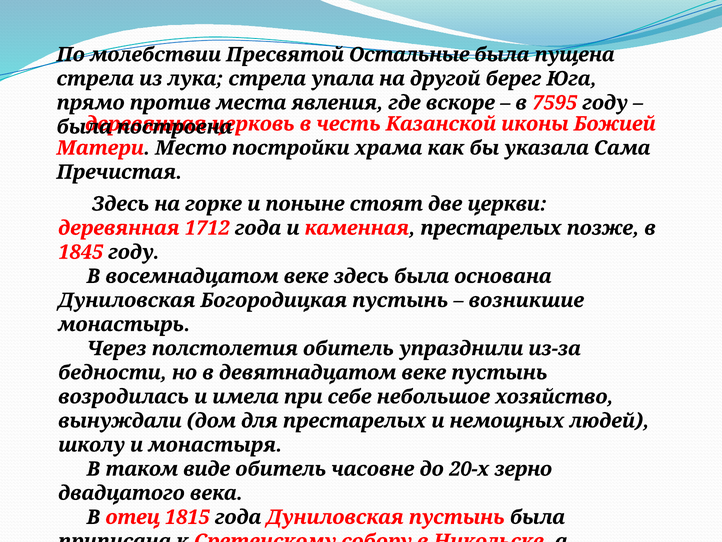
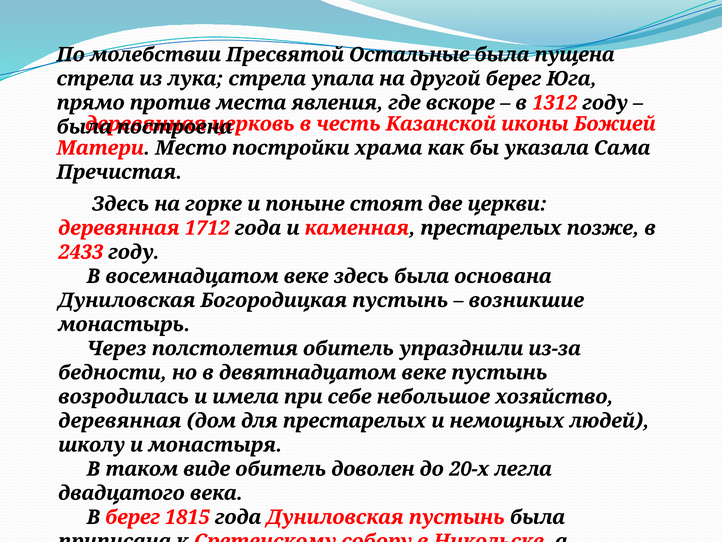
7595: 7595 -> 1312
1845: 1845 -> 2433
вынуждали at (120, 420): вынуждали -> деревянная
часовне: часовне -> доволен
зерно: зерно -> легла
В отец: отец -> берег
